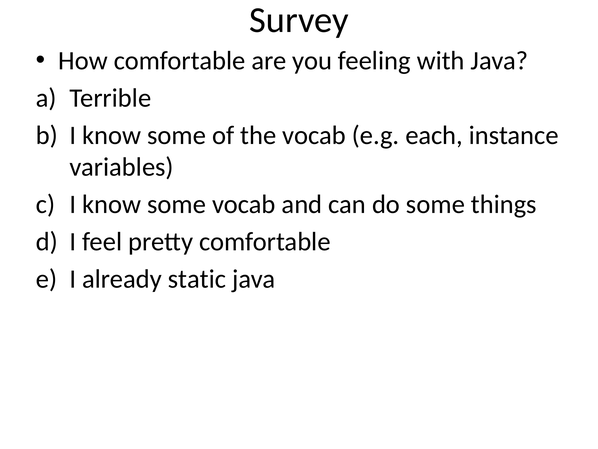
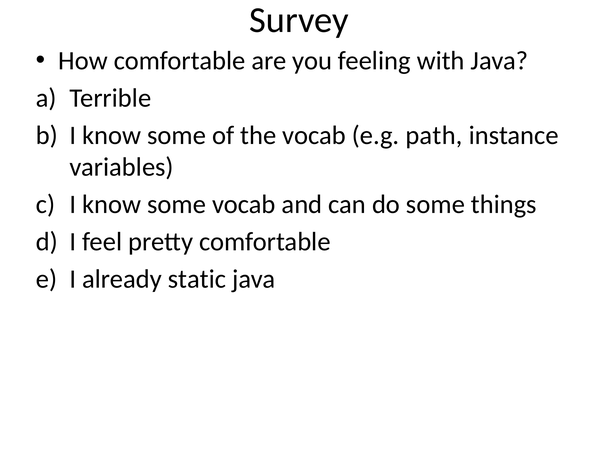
each: each -> path
